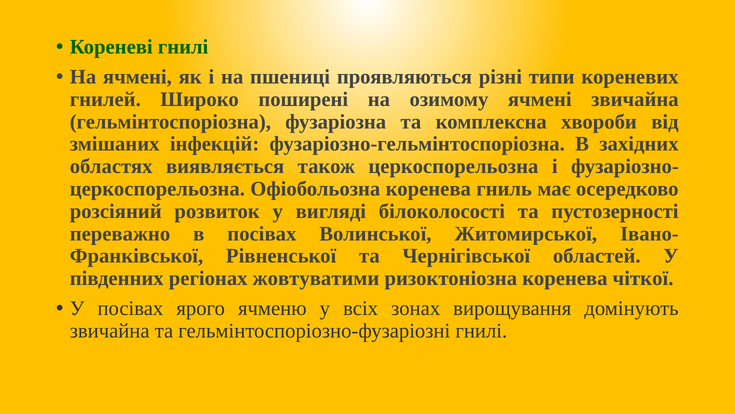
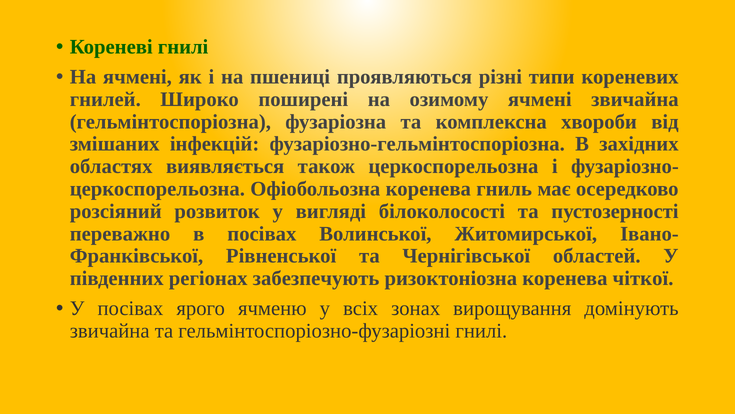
жовтуватими: жовтуватими -> забезпечують
